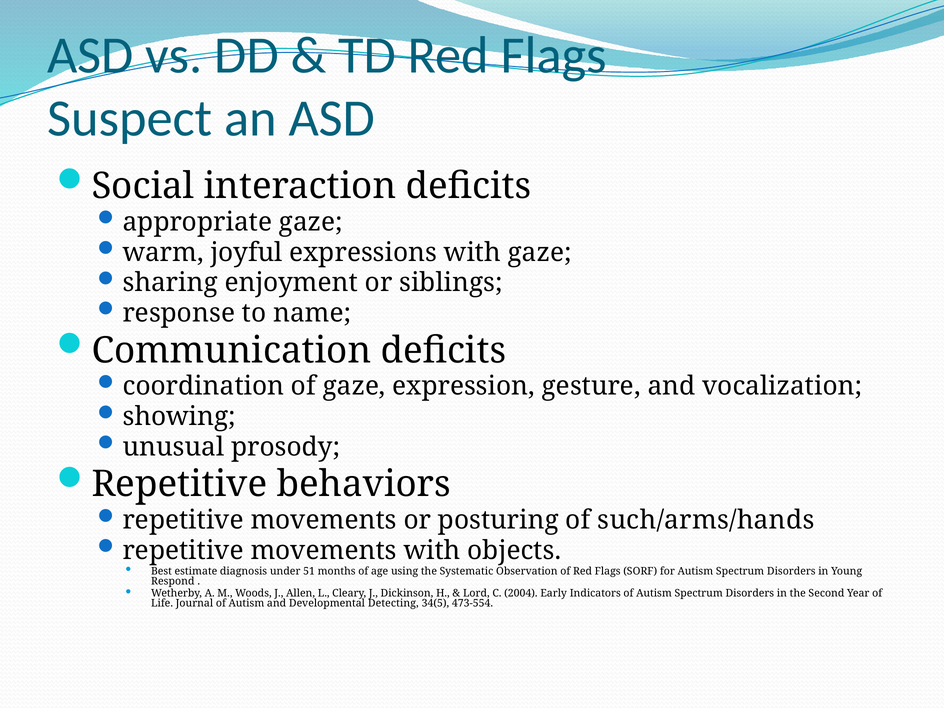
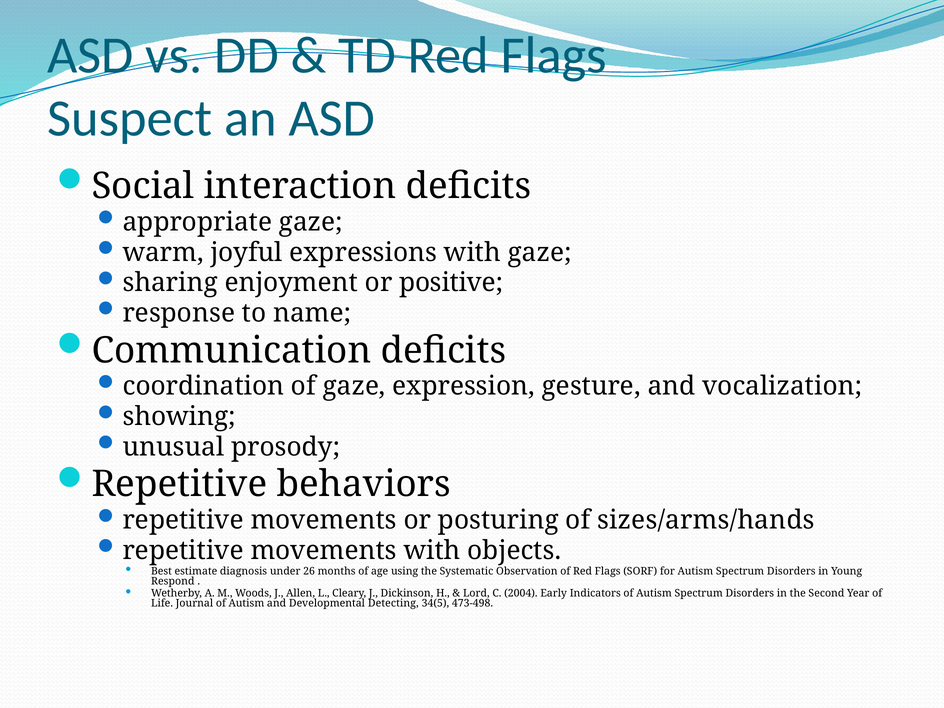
siblings: siblings -> positive
such/arms/hands: such/arms/hands -> sizes/arms/hands
51: 51 -> 26
473-554: 473-554 -> 473-498
